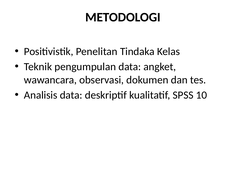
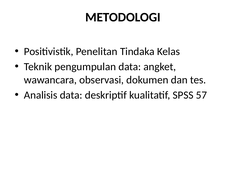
10: 10 -> 57
